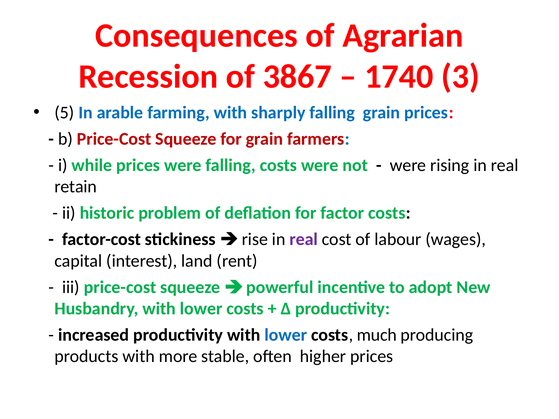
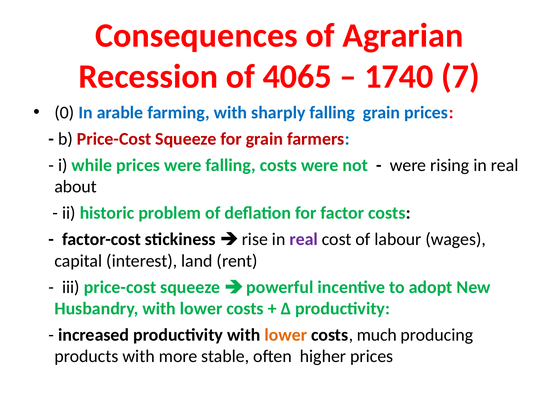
3867: 3867 -> 4065
3: 3 -> 7
5: 5 -> 0
retain: retain -> about
lower at (286, 335) colour: blue -> orange
